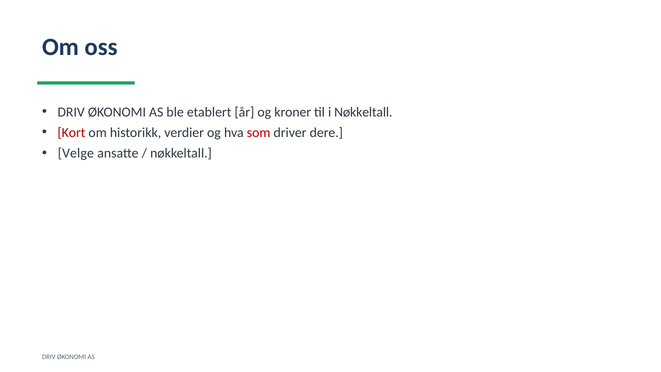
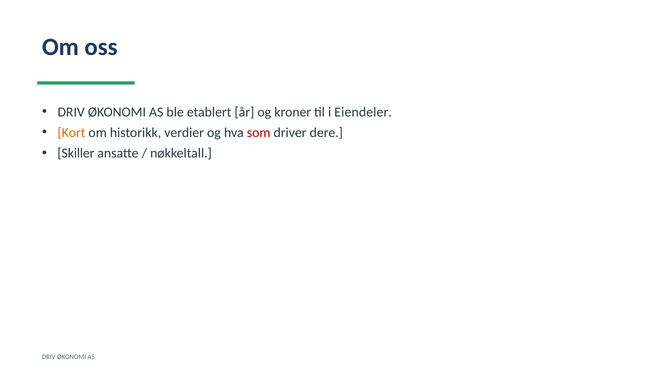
i Nøkkeltall: Nøkkeltall -> Eiendeler
Kort colour: red -> orange
Velge: Velge -> Skiller
